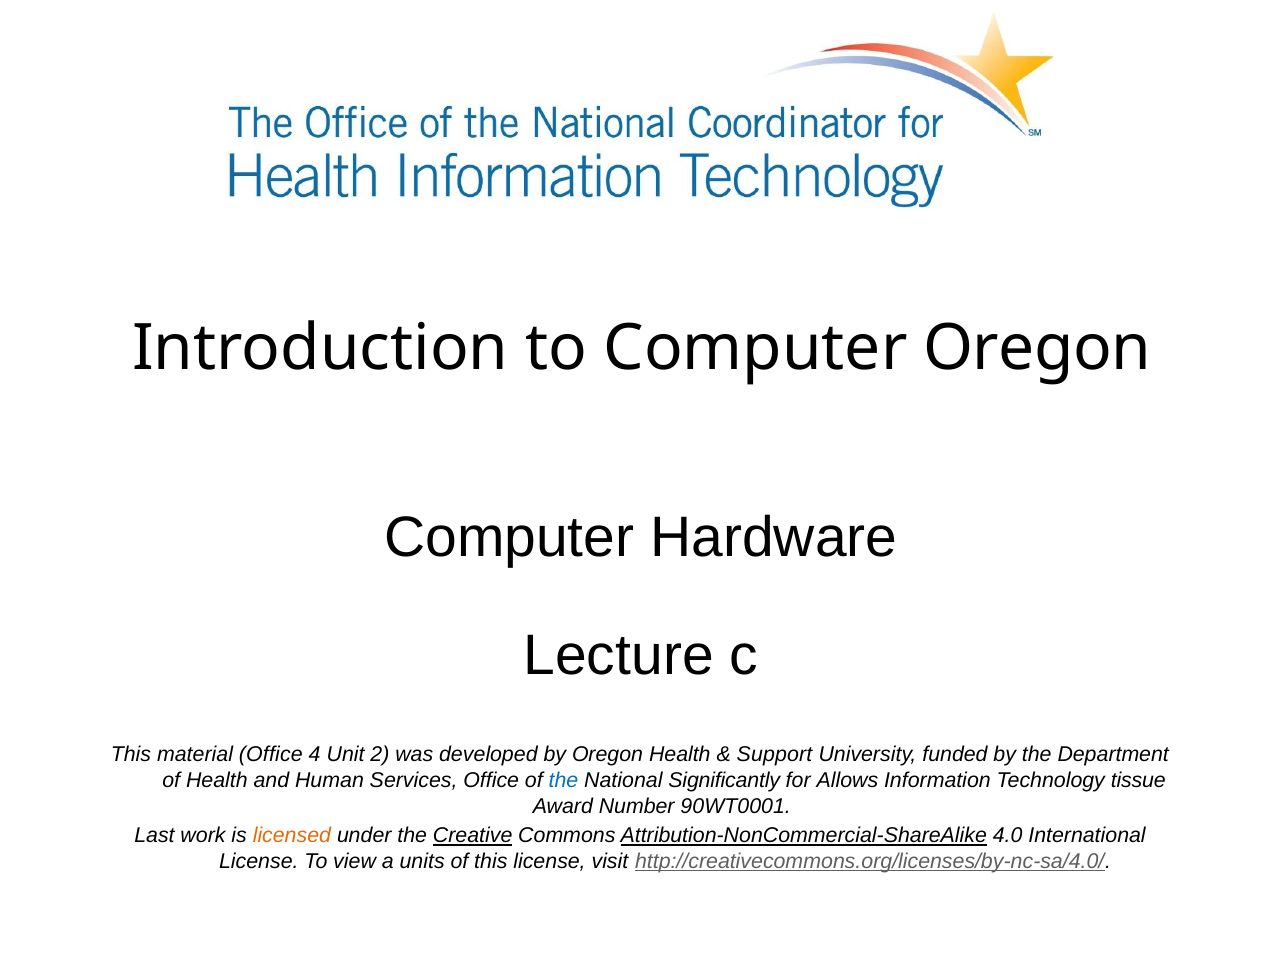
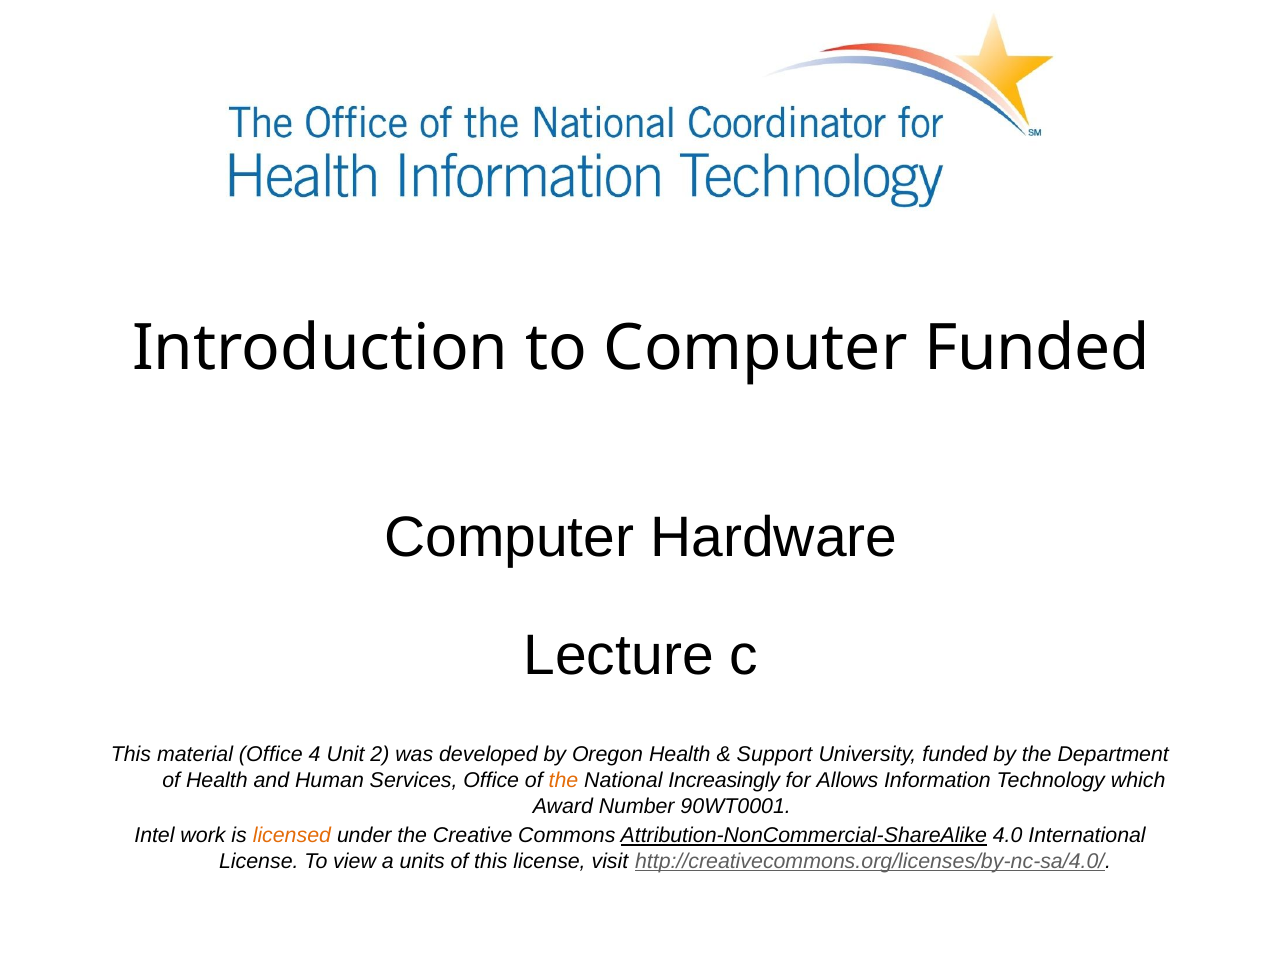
Computer Oregon: Oregon -> Funded
the at (563, 780) colour: blue -> orange
Significantly: Significantly -> Increasingly
tissue: tissue -> which
Last: Last -> Intel
Creative underline: present -> none
